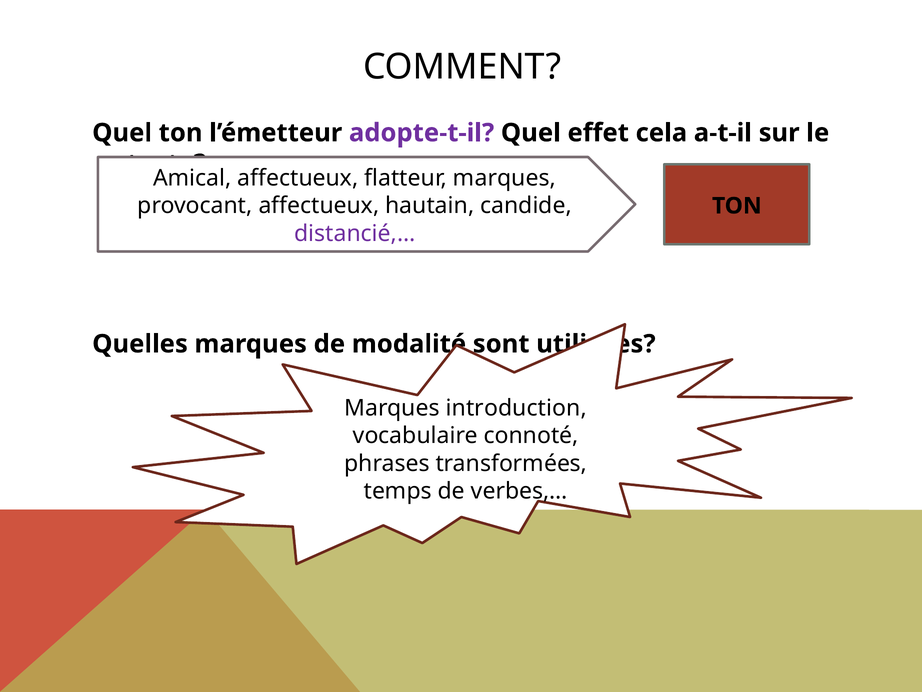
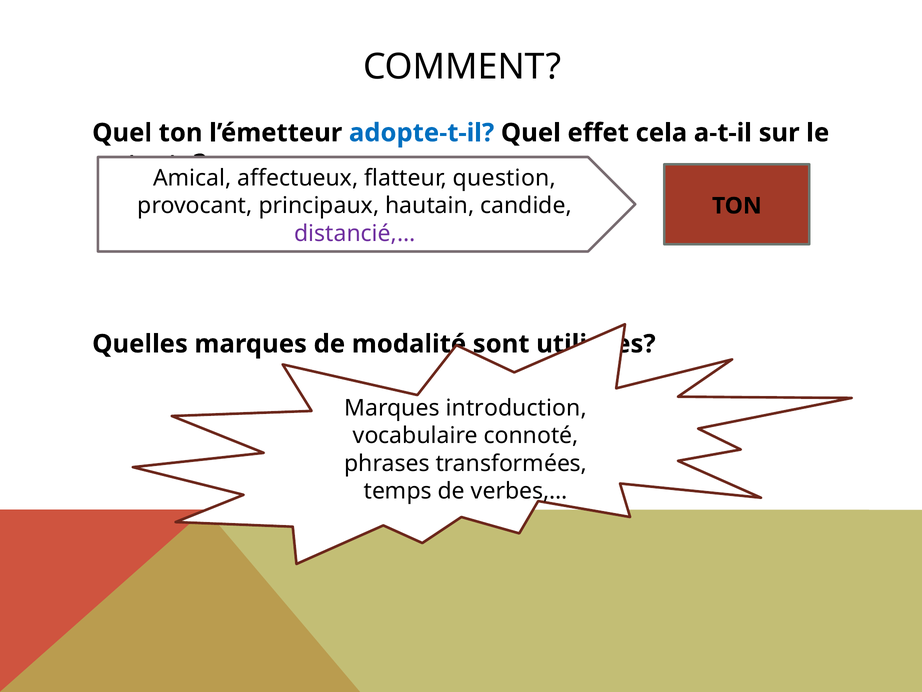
adopte-t-il colour: purple -> blue
flatteur marques: marques -> question
provocant affectueux: affectueux -> principaux
